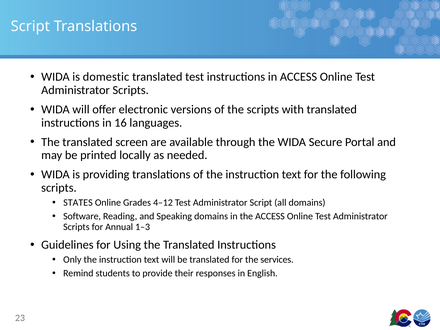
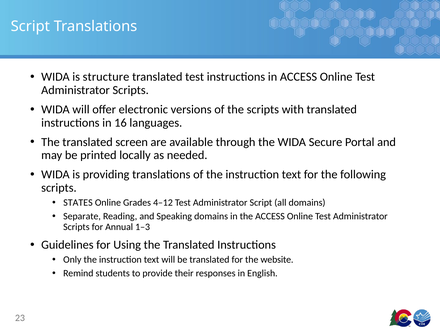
domestic: domestic -> structure
Software: Software -> Separate
services: services -> website
